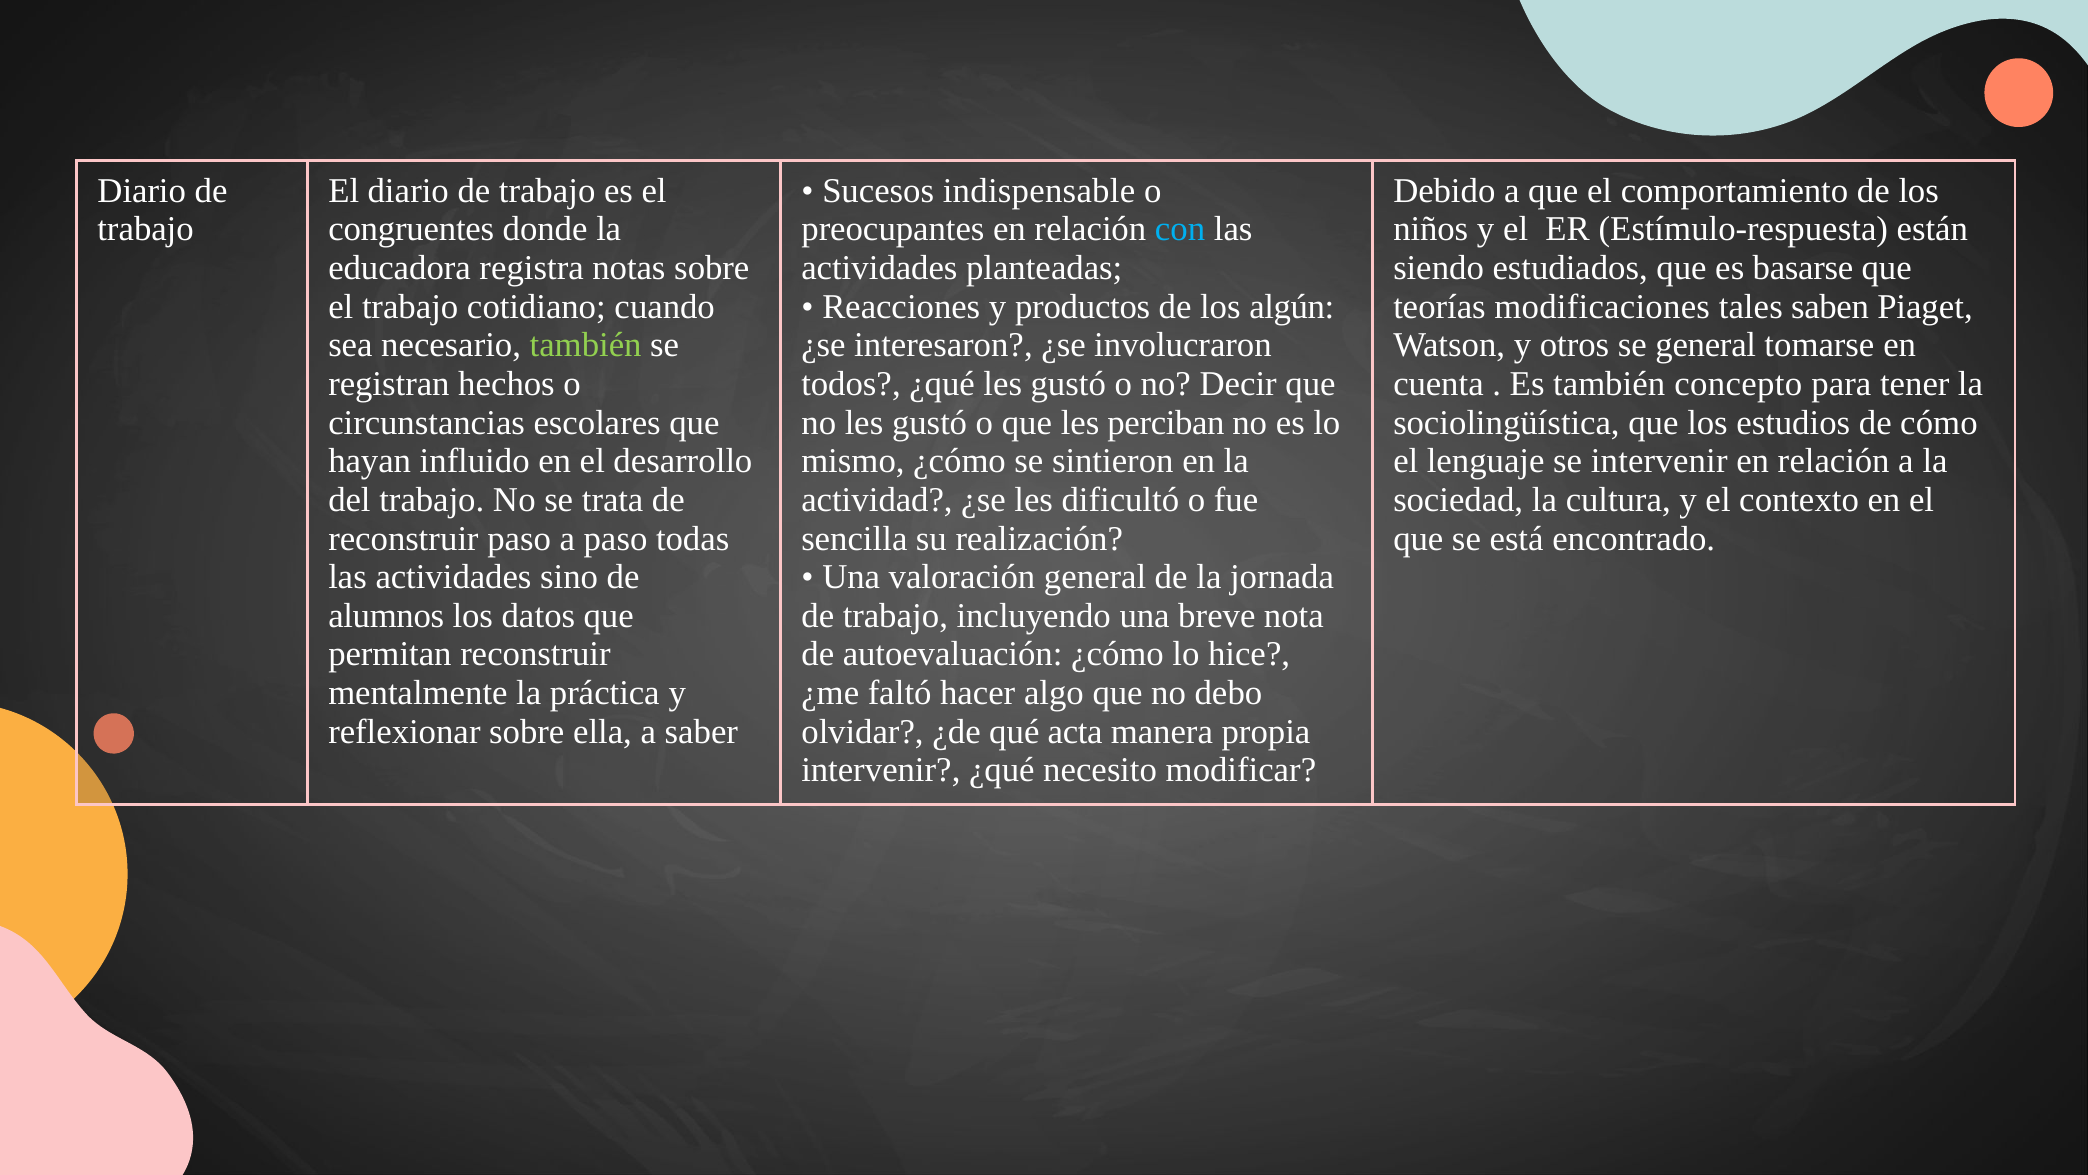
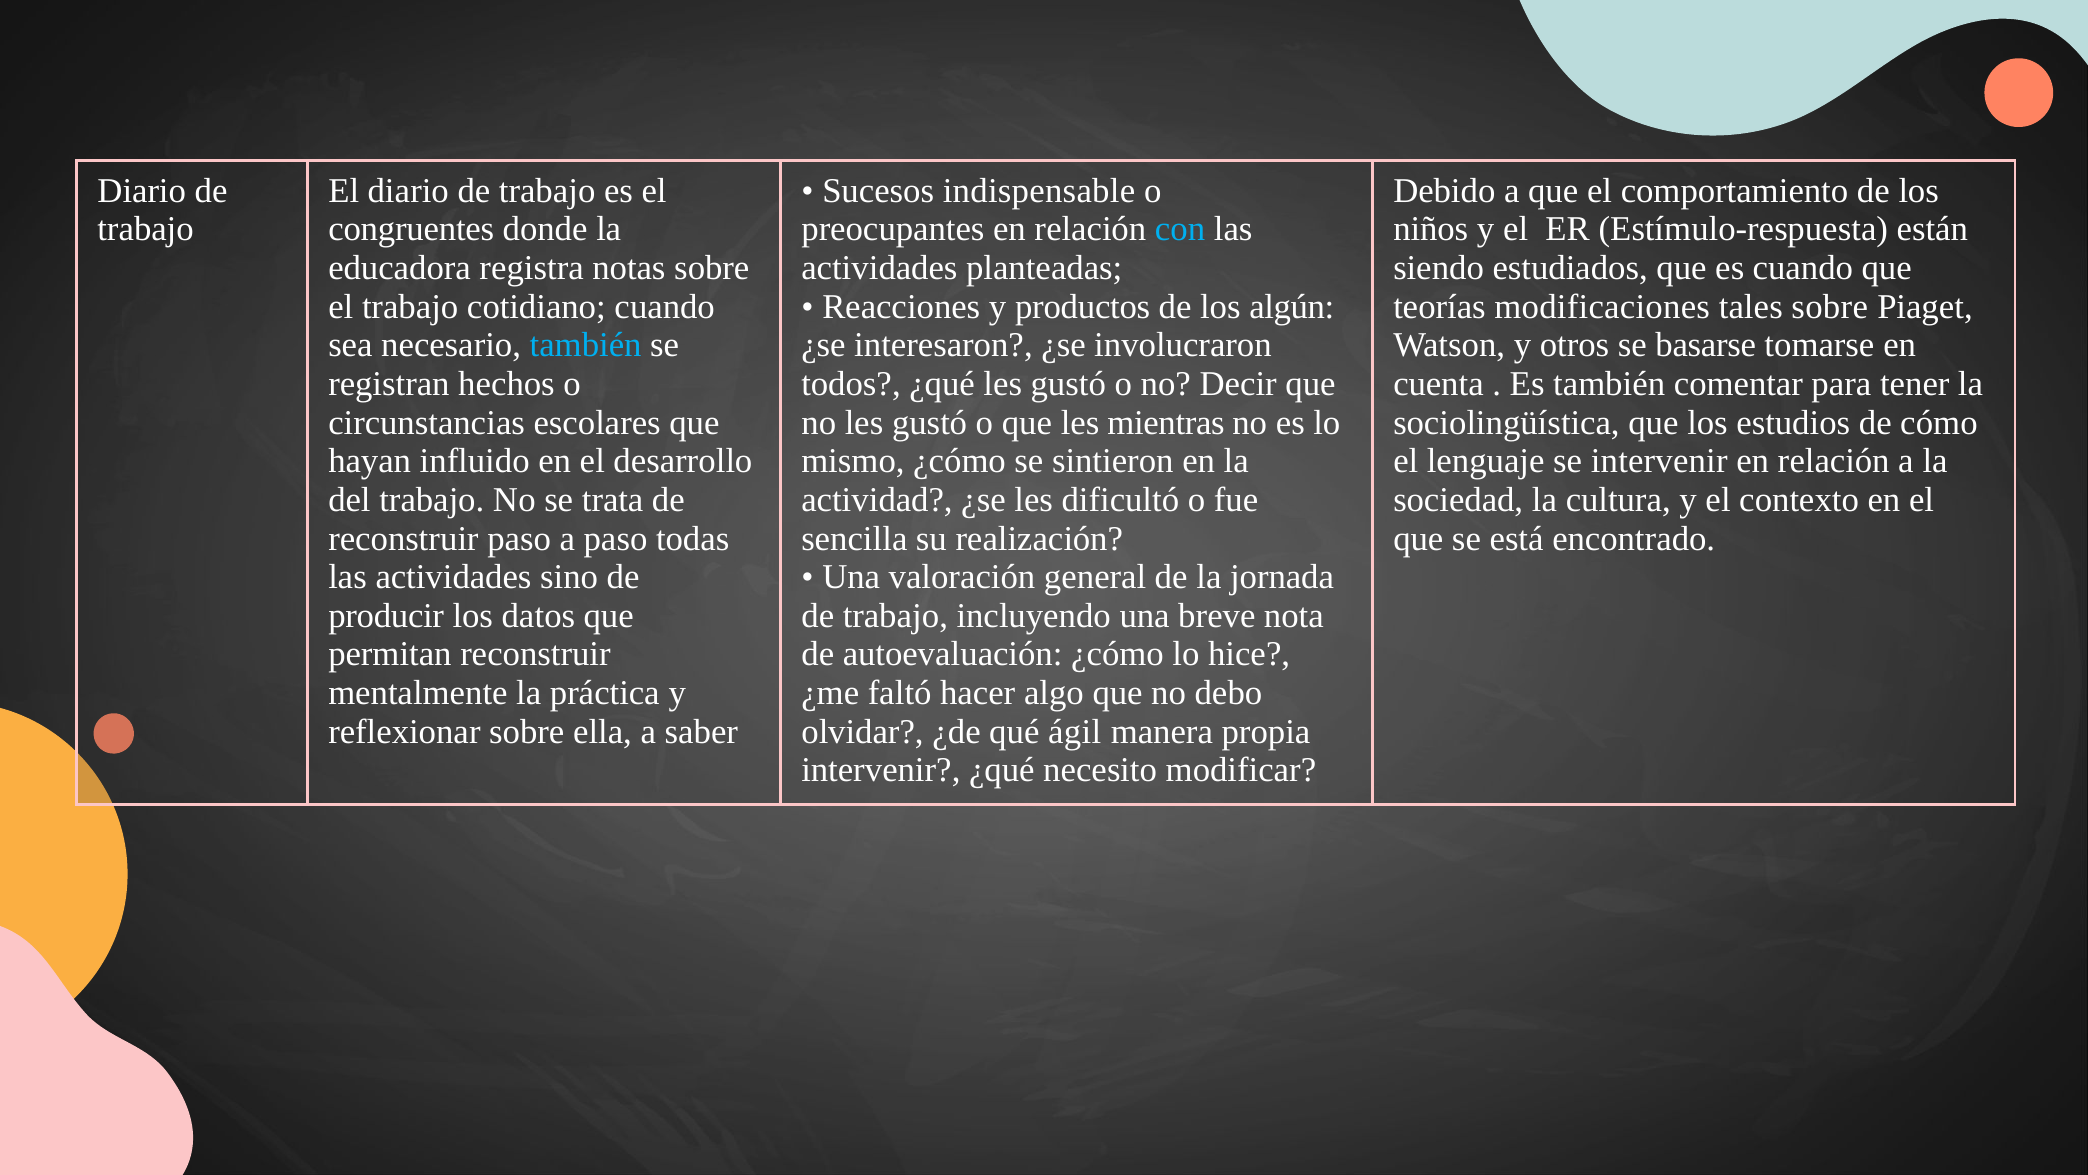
es basarse: basarse -> cuando
tales saben: saben -> sobre
también at (586, 345) colour: light green -> light blue
se general: general -> basarse
concepto: concepto -> comentar
perciban: perciban -> mientras
alumnos: alumnos -> producir
acta: acta -> ágil
